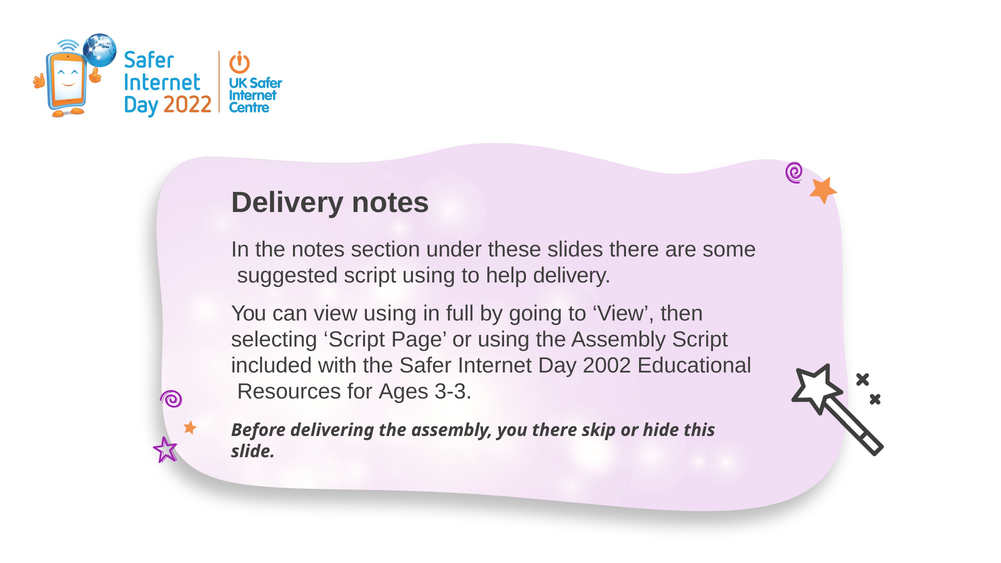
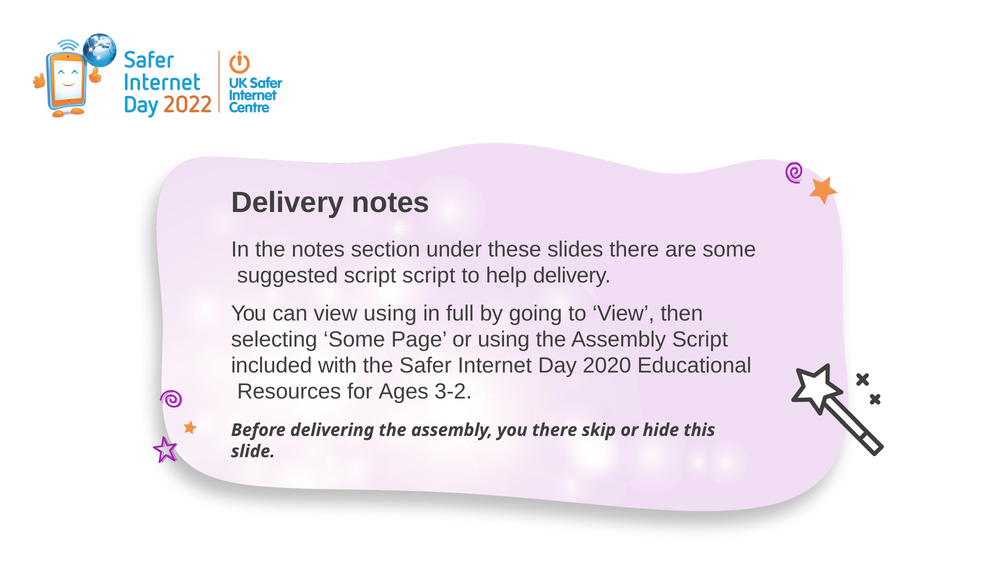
script using: using -> script
selecting Script: Script -> Some
2002: 2002 -> 2020
3-3: 3-3 -> 3-2
